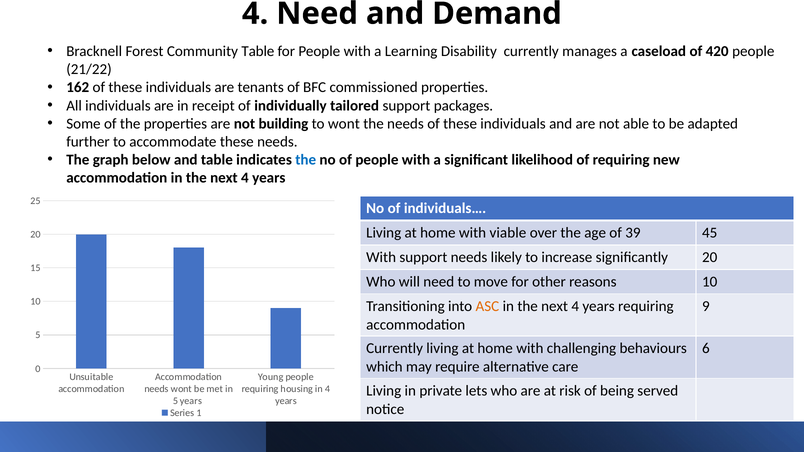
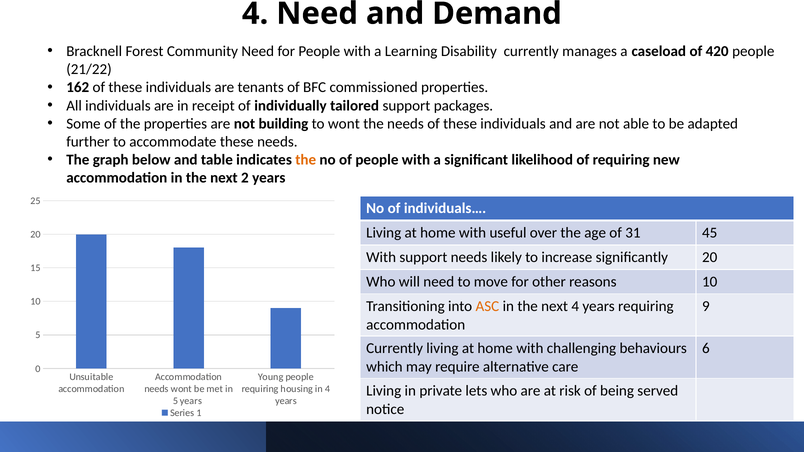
Community Table: Table -> Need
the at (306, 160) colour: blue -> orange
4 at (245, 178): 4 -> 2
viable: viable -> useful
39: 39 -> 31
